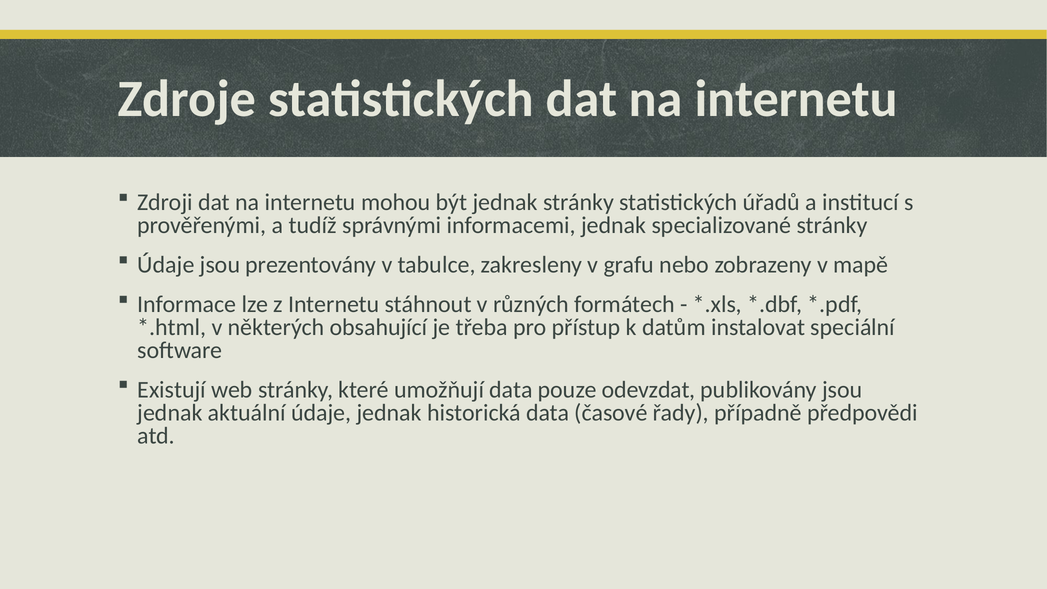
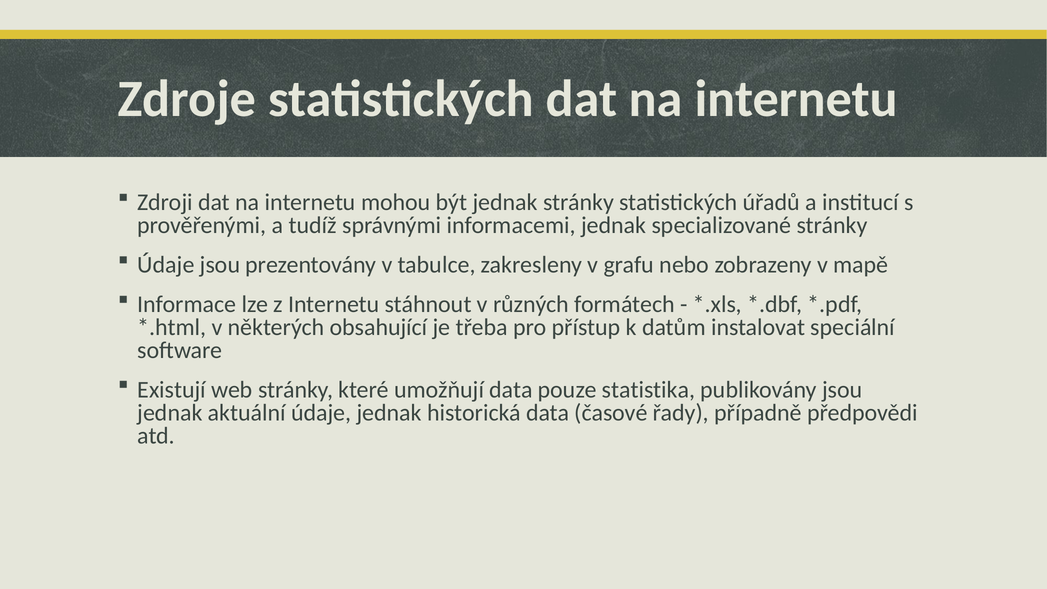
odevzdat: odevzdat -> statistika
